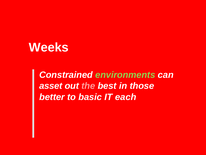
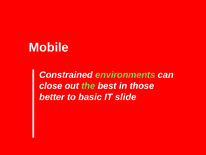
Weeks: Weeks -> Mobile
asset: asset -> close
the colour: pink -> light green
each: each -> slide
